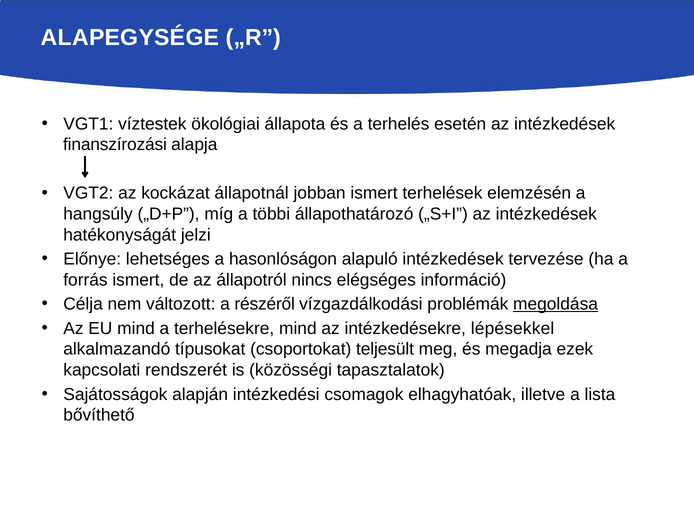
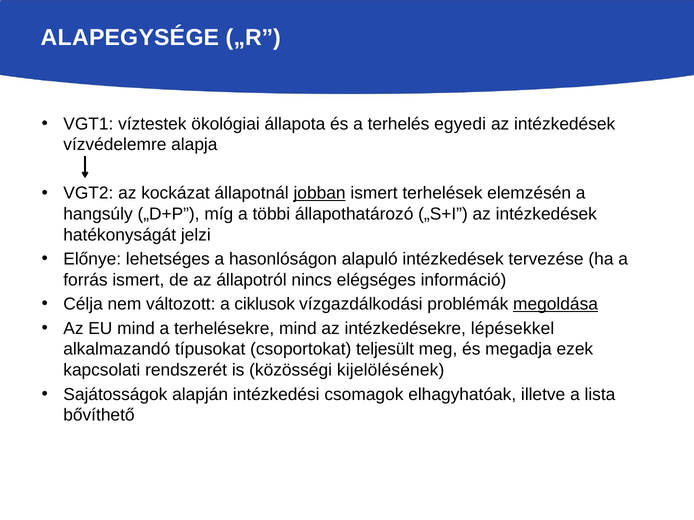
esetén: esetén -> egyedi
finanszírozási: finanszírozási -> vízvédelemre
jobban underline: none -> present
részéről: részéről -> ciklusok
tapasztalatok: tapasztalatok -> kijelölésének
